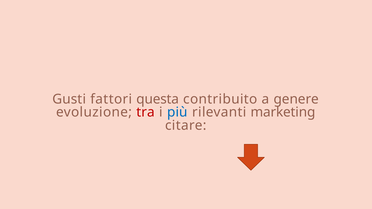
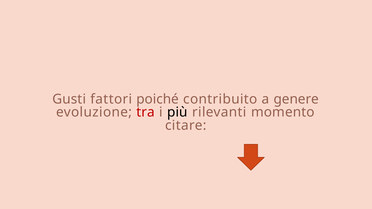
questa: questa -> poiché
più colour: blue -> black
marketing: marketing -> momento
